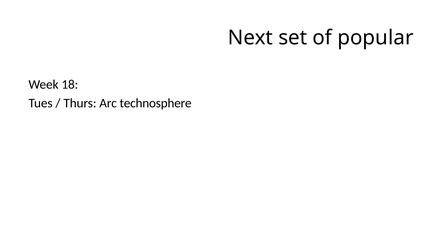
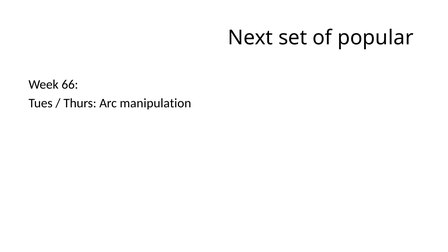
18: 18 -> 66
technosphere: technosphere -> manipulation
